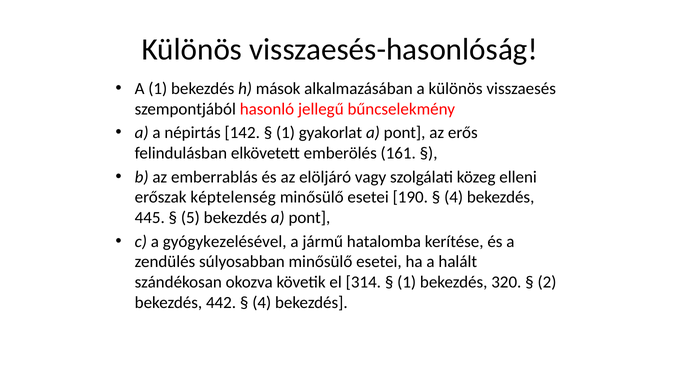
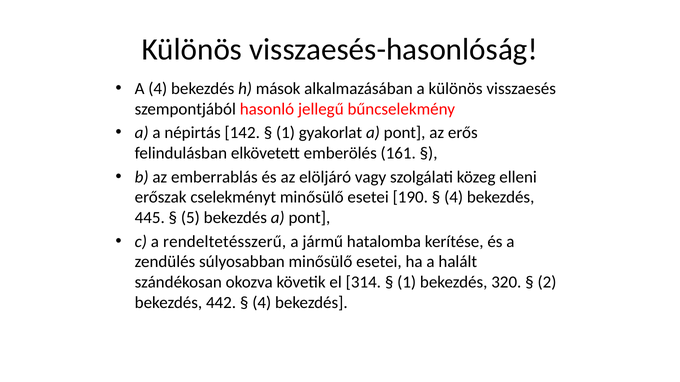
A 1: 1 -> 4
képtelenség: képtelenség -> cselekményt
gyógykezelésével: gyógykezelésével -> rendeltetésszerű
